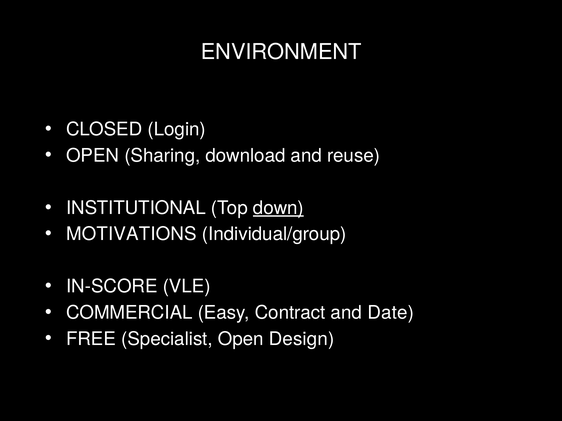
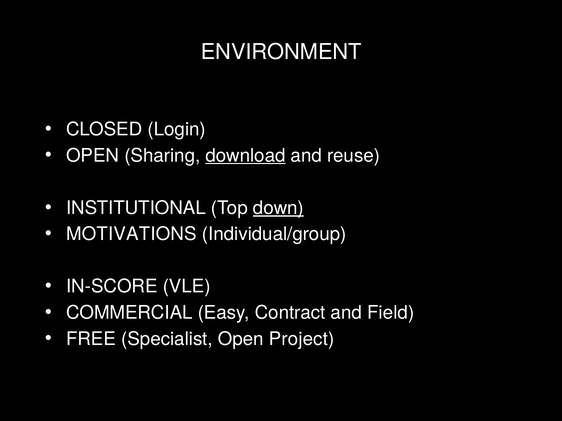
download underline: none -> present
Date: Date -> Field
Design: Design -> Project
